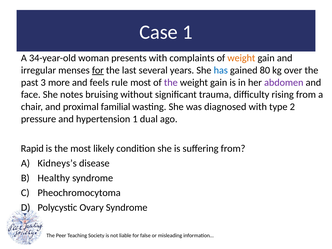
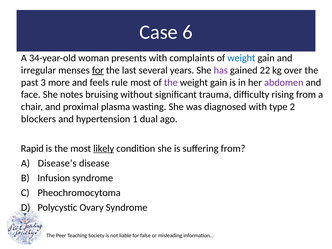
Case 1: 1 -> 6
weight at (241, 58) colour: orange -> blue
has colour: blue -> purple
80: 80 -> 22
familial: familial -> plasma
pressure: pressure -> blockers
likely underline: none -> present
Kidneys’s: Kidneys’s -> Disease’s
Healthy: Healthy -> Infusion
